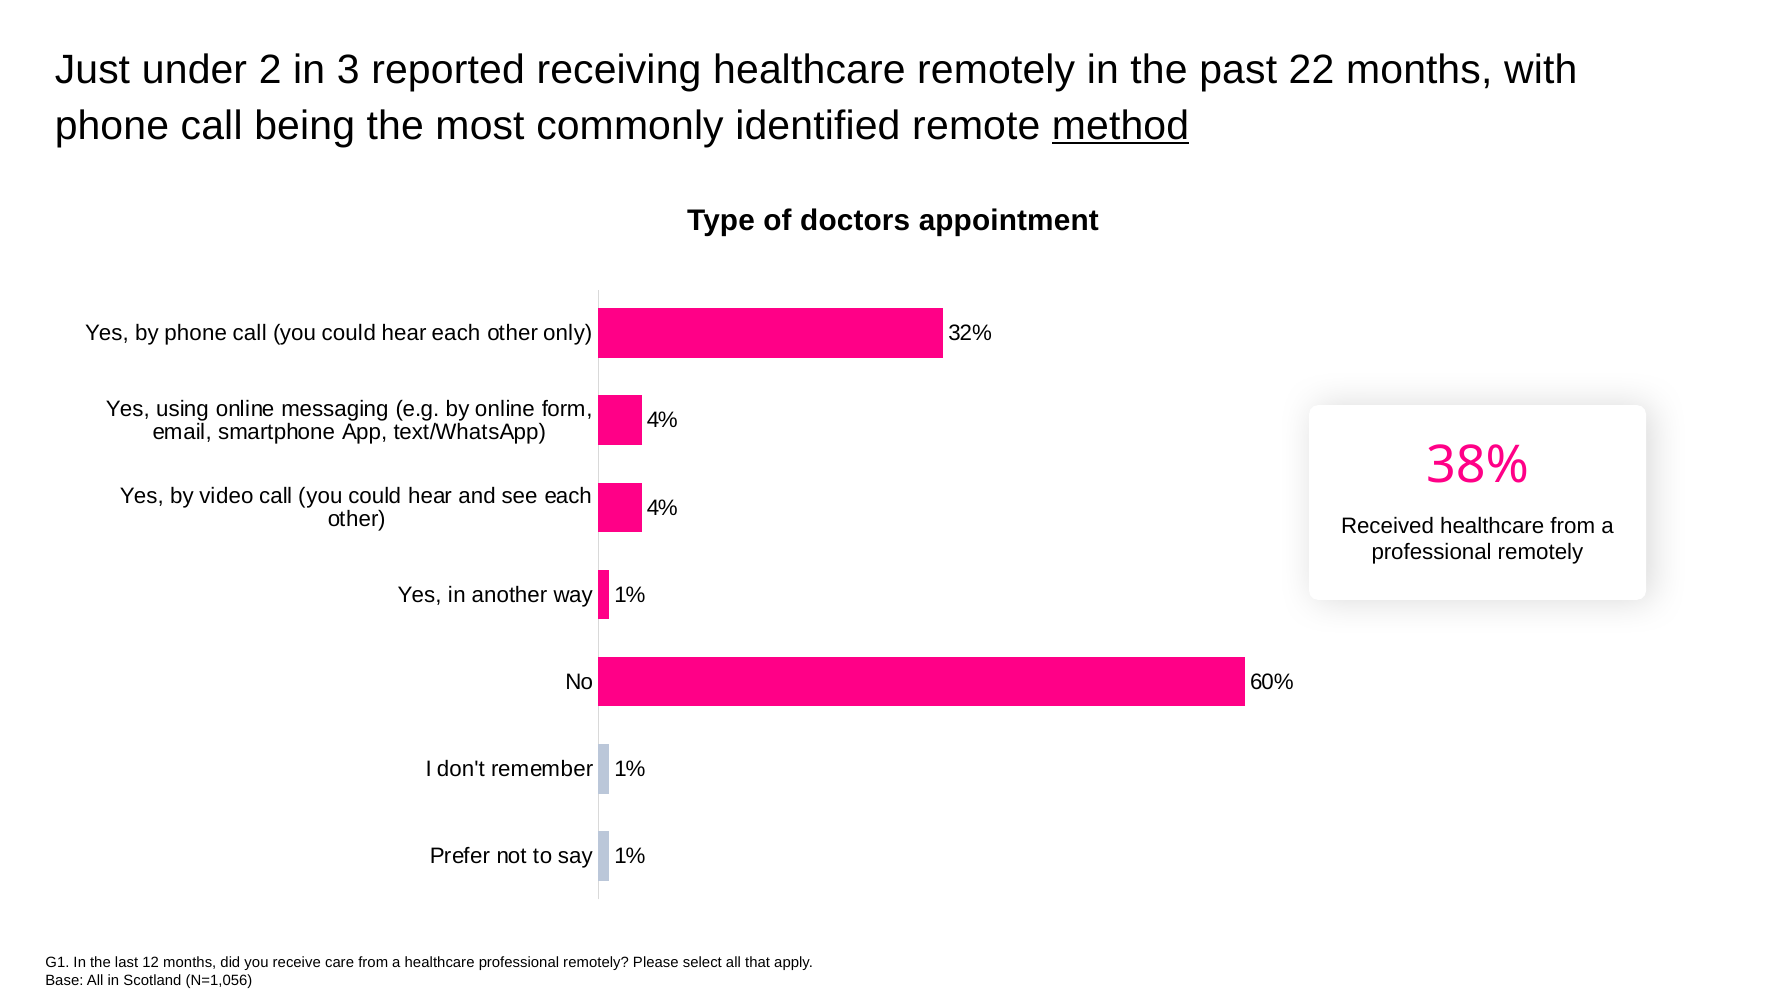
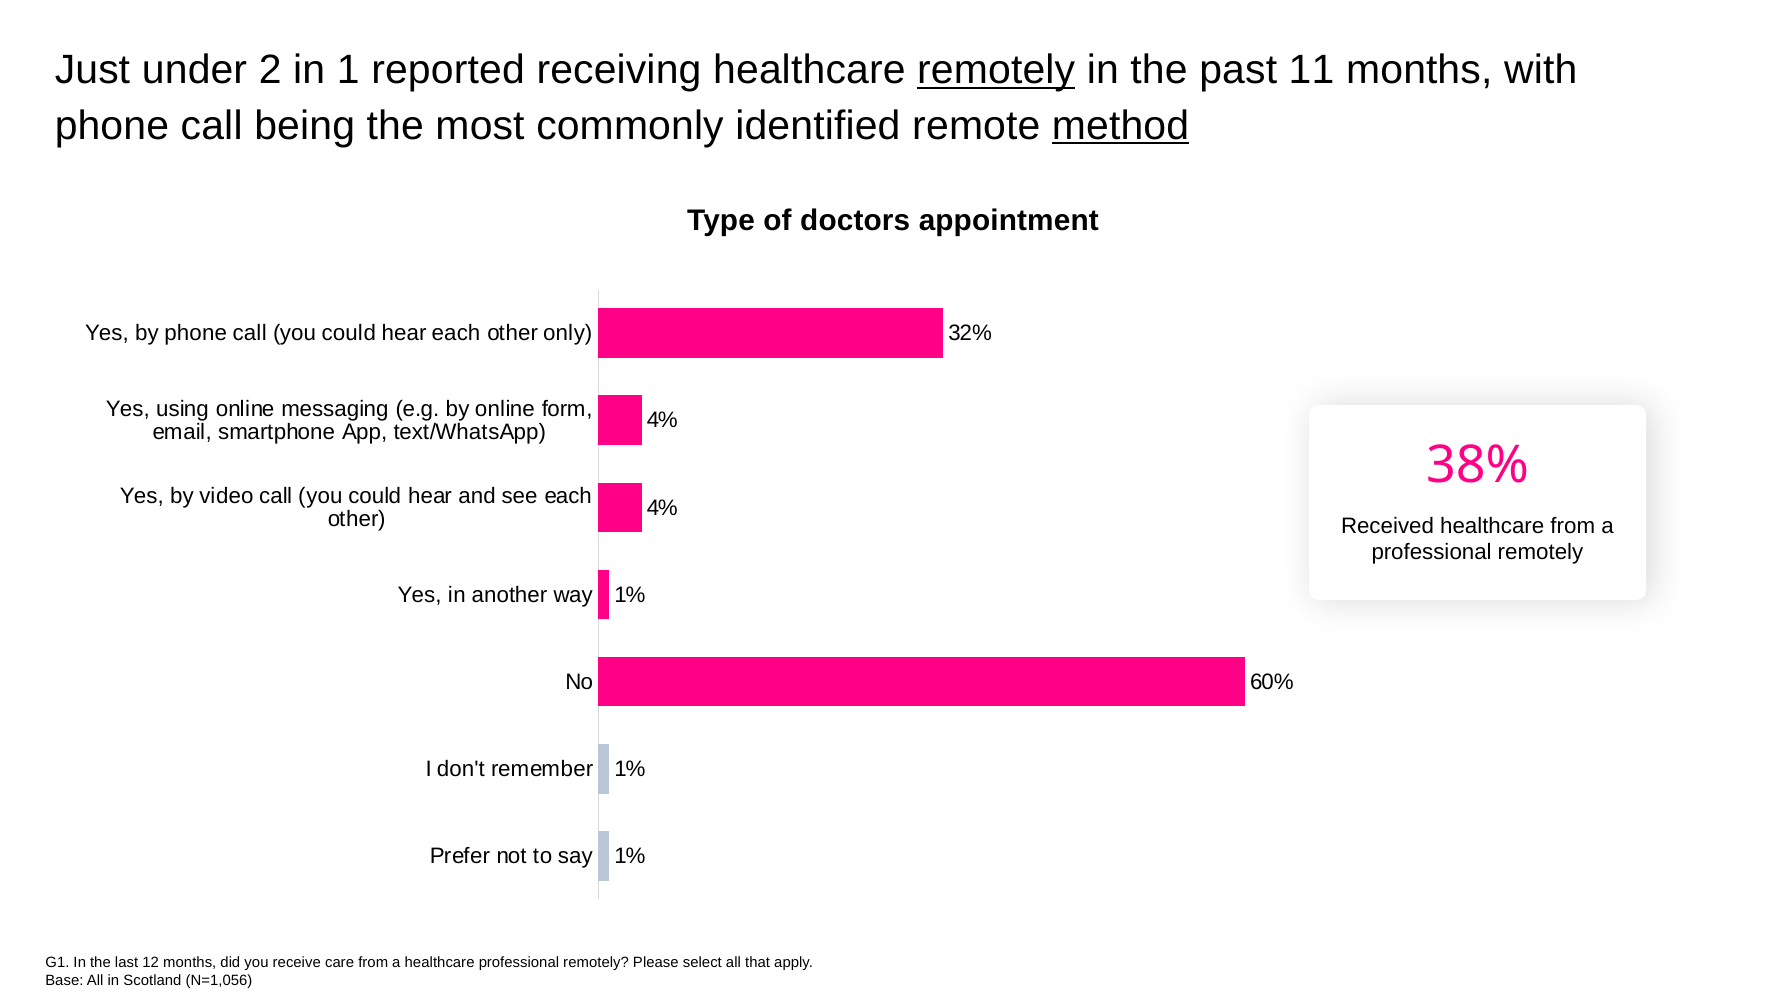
3: 3 -> 1
remotely at (996, 70) underline: none -> present
22: 22 -> 11
